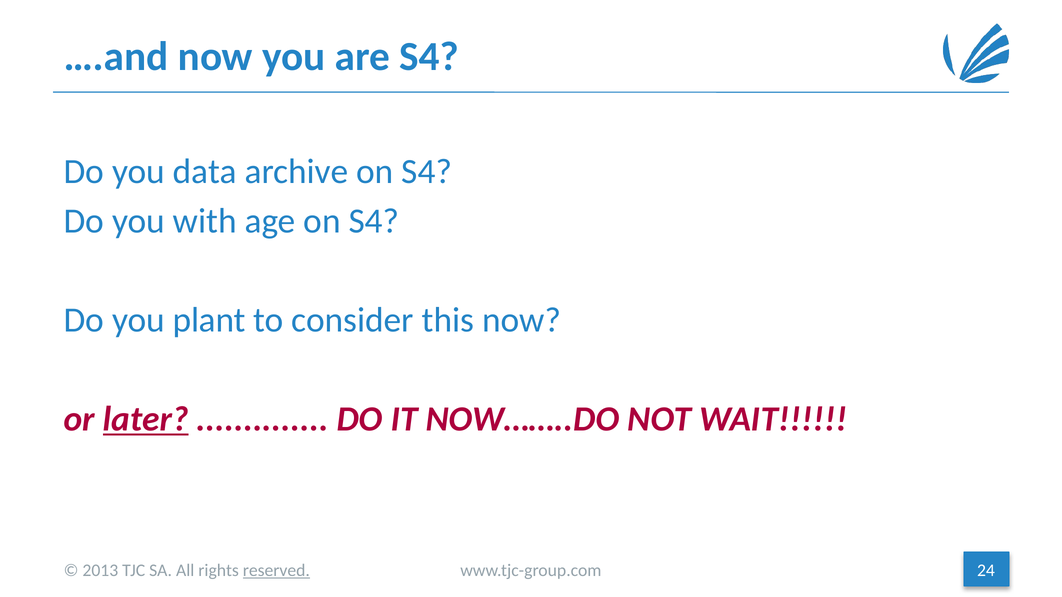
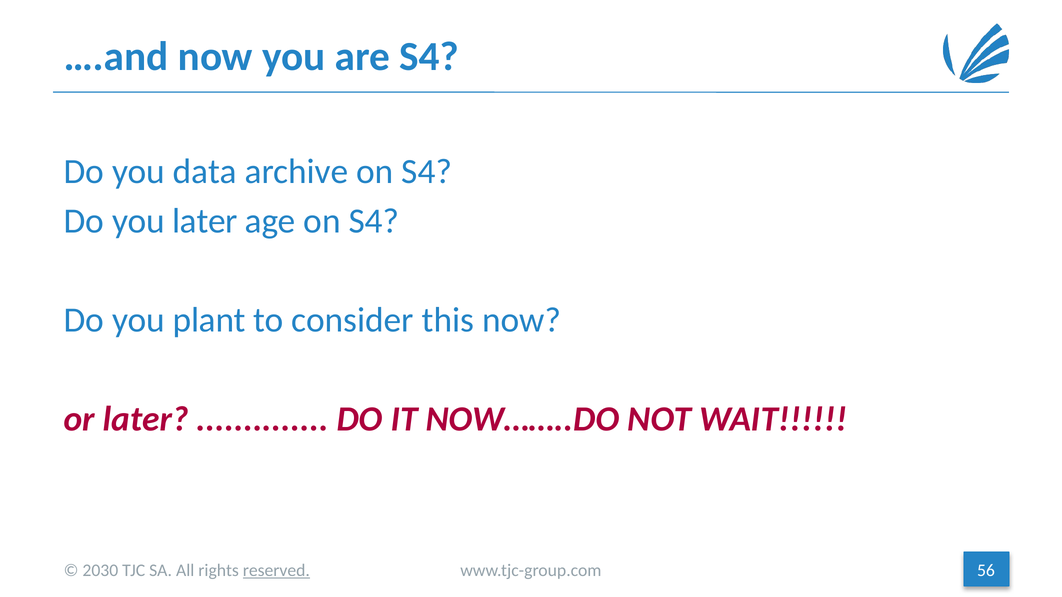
you with: with -> later
later at (146, 420) underline: present -> none
24: 24 -> 56
2013: 2013 -> 2030
